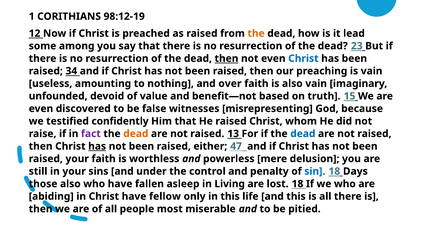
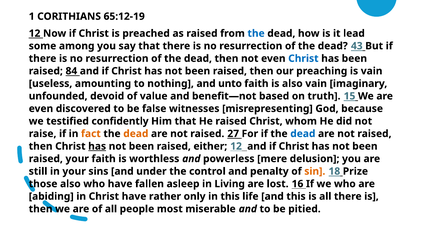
98:12-19: 98:12-19 -> 65:12-19
the at (256, 33) colour: orange -> blue
23: 23 -> 43
then at (226, 58) underline: present -> none
34: 34 -> 84
over: over -> unto
fact colour: purple -> orange
13: 13 -> 27
either 47: 47 -> 12
sin colour: blue -> orange
Days: Days -> Prize
lost 18: 18 -> 16
fellow: fellow -> rather
